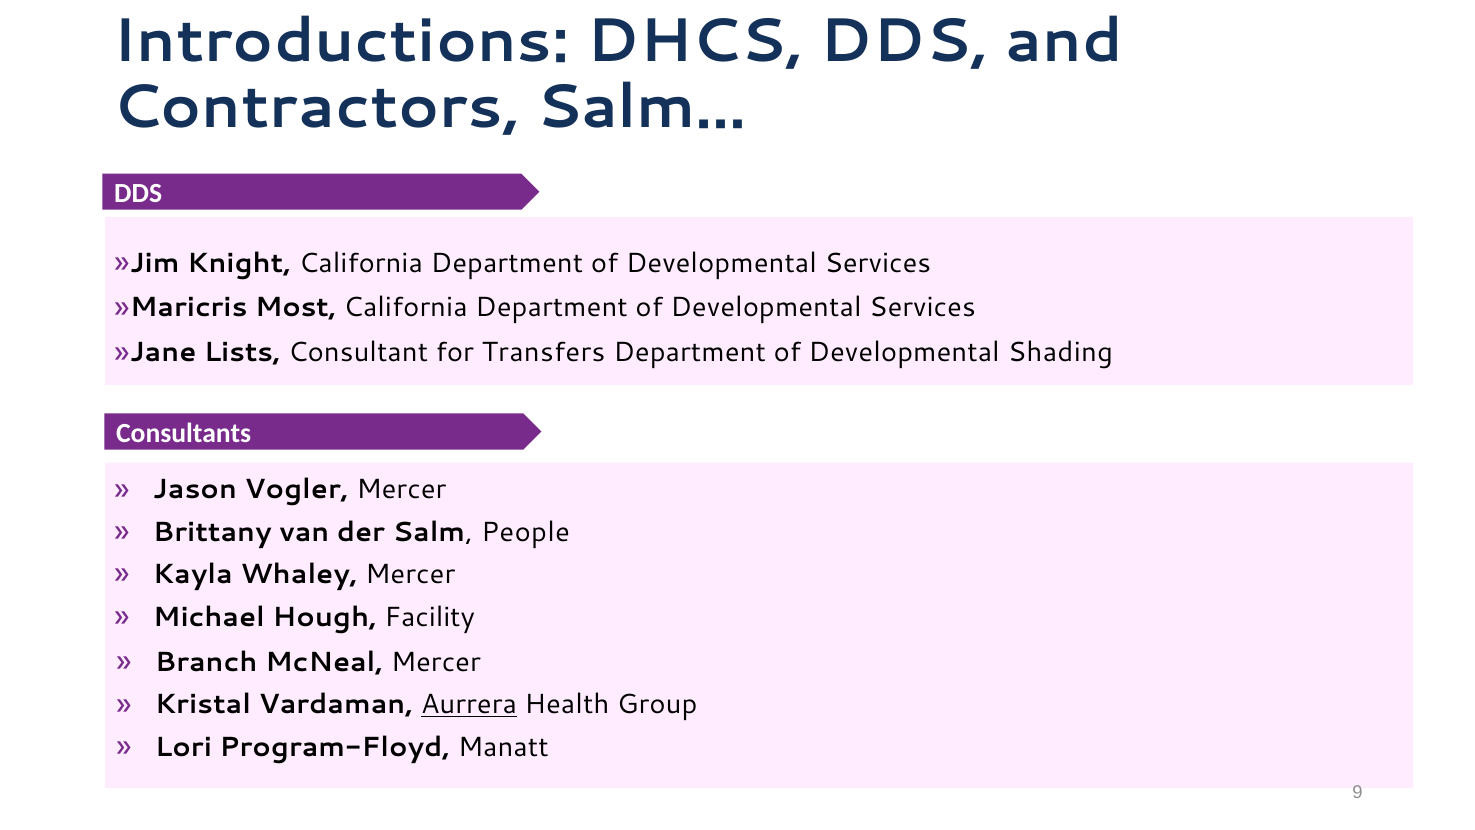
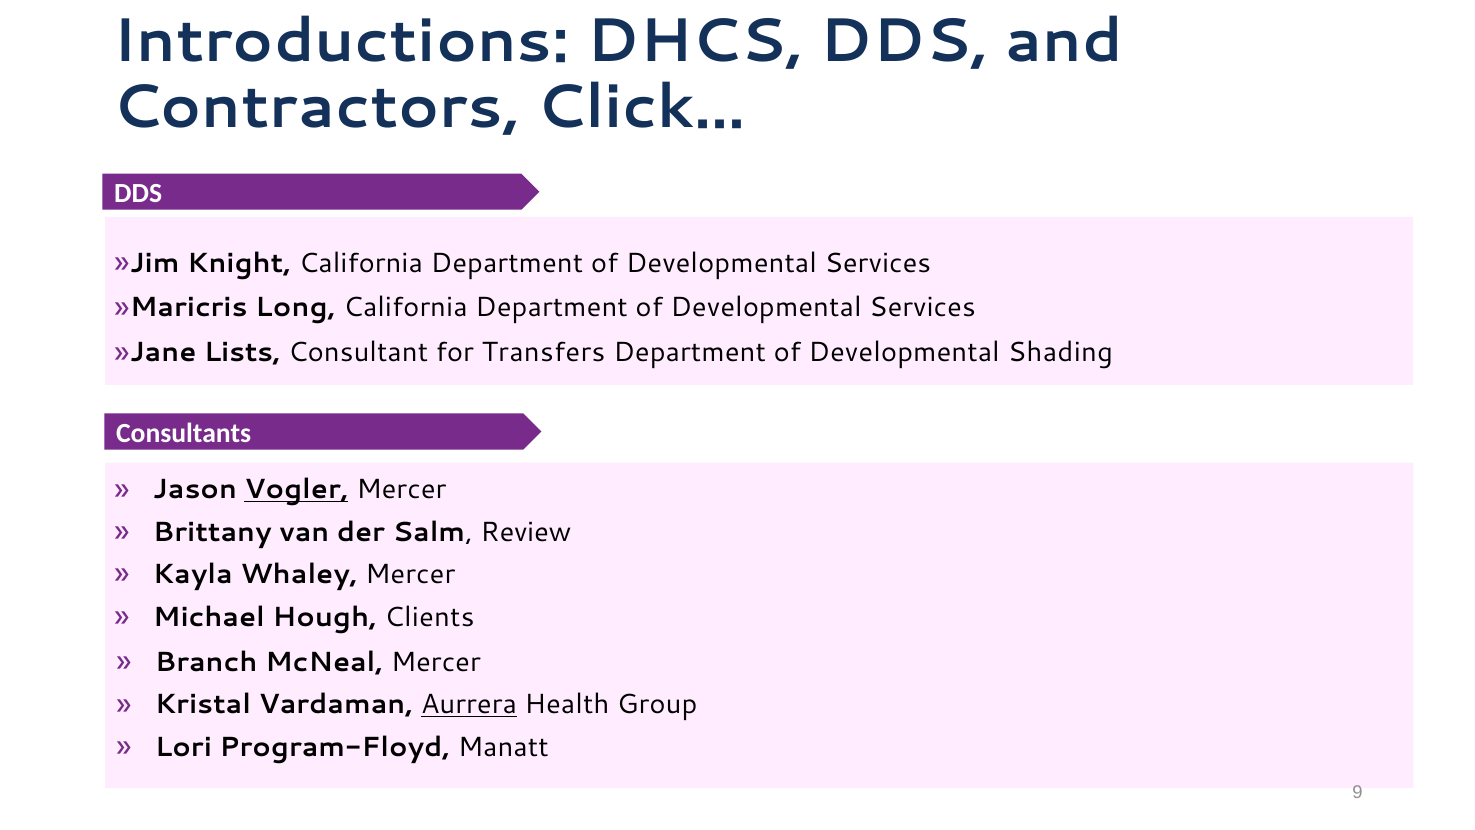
Salm…: Salm… -> Click…
Most: Most -> Long
Vogler underline: none -> present
People: People -> Review
Facility: Facility -> Clients
